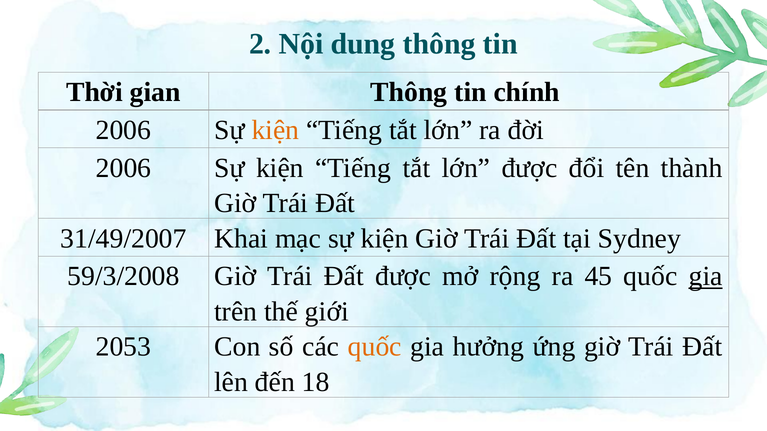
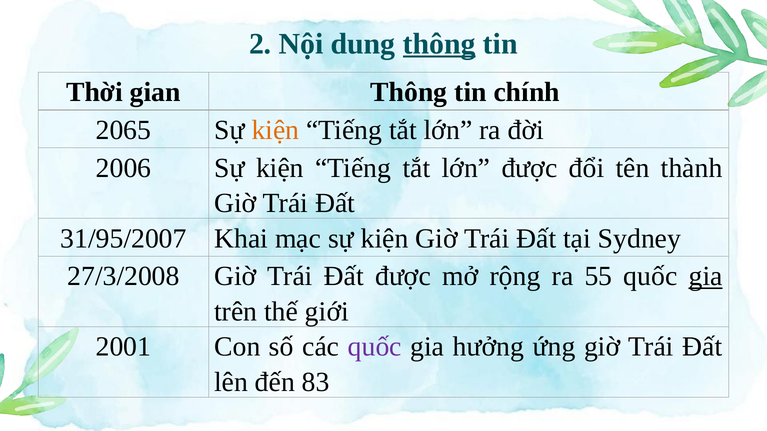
thông at (439, 44) underline: none -> present
2006 at (123, 130): 2006 -> 2065
31/49/2007: 31/49/2007 -> 31/95/2007
59/3/2008: 59/3/2008 -> 27/3/2008
45: 45 -> 55
2053: 2053 -> 2001
quốc at (375, 347) colour: orange -> purple
18: 18 -> 83
